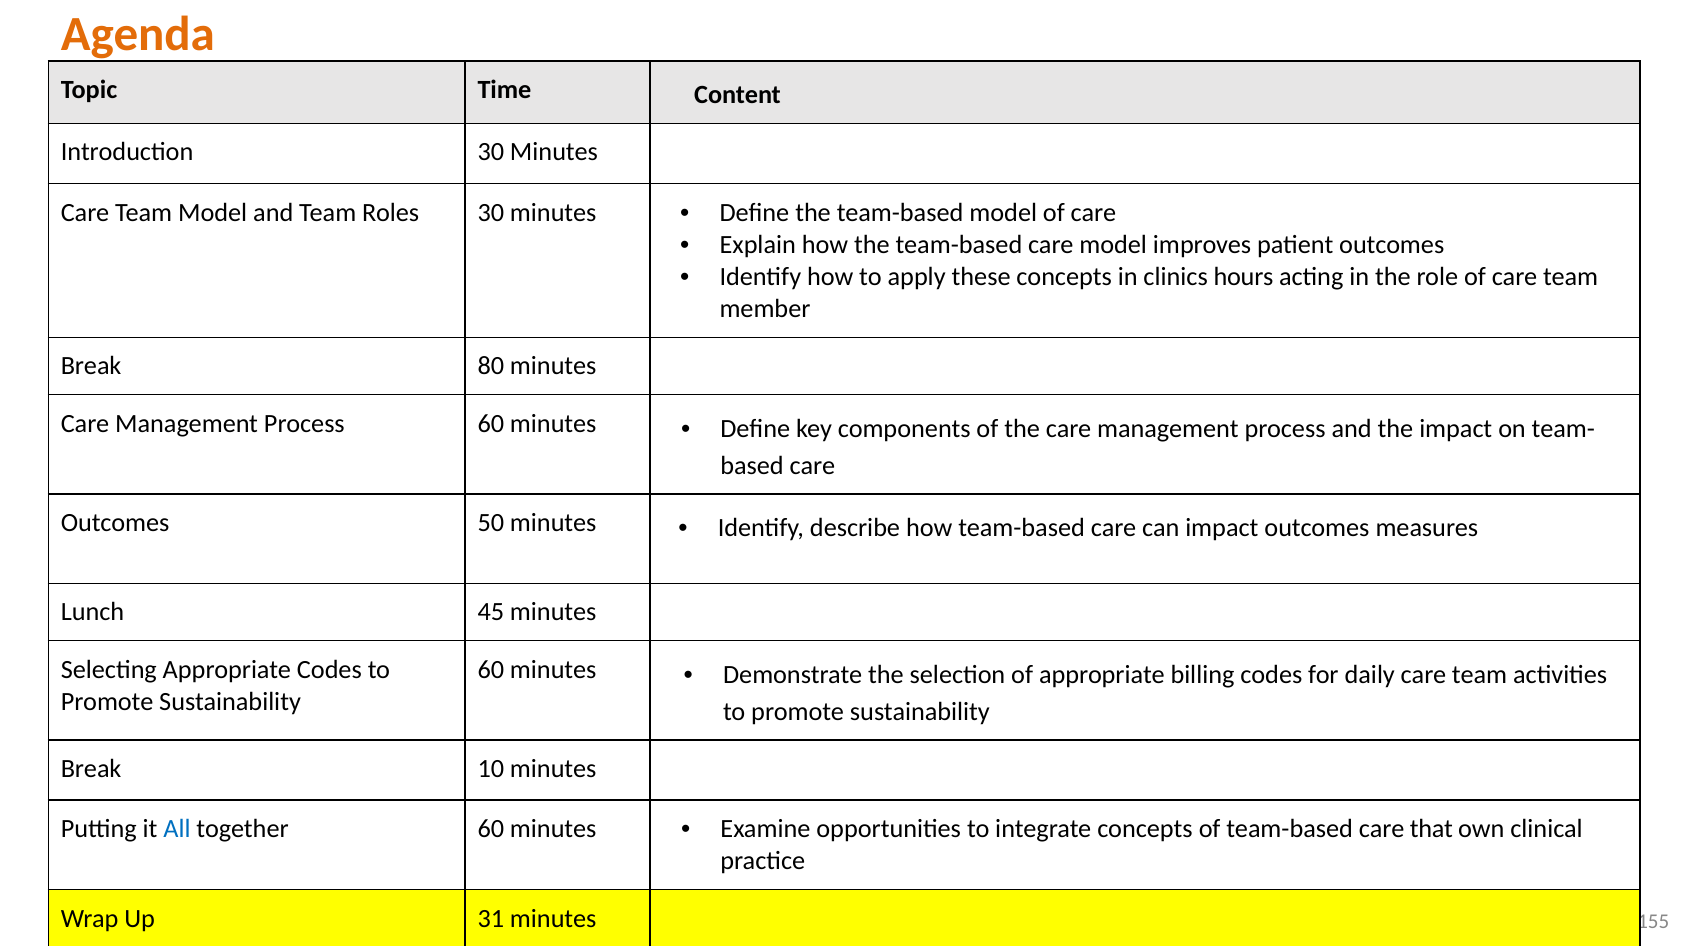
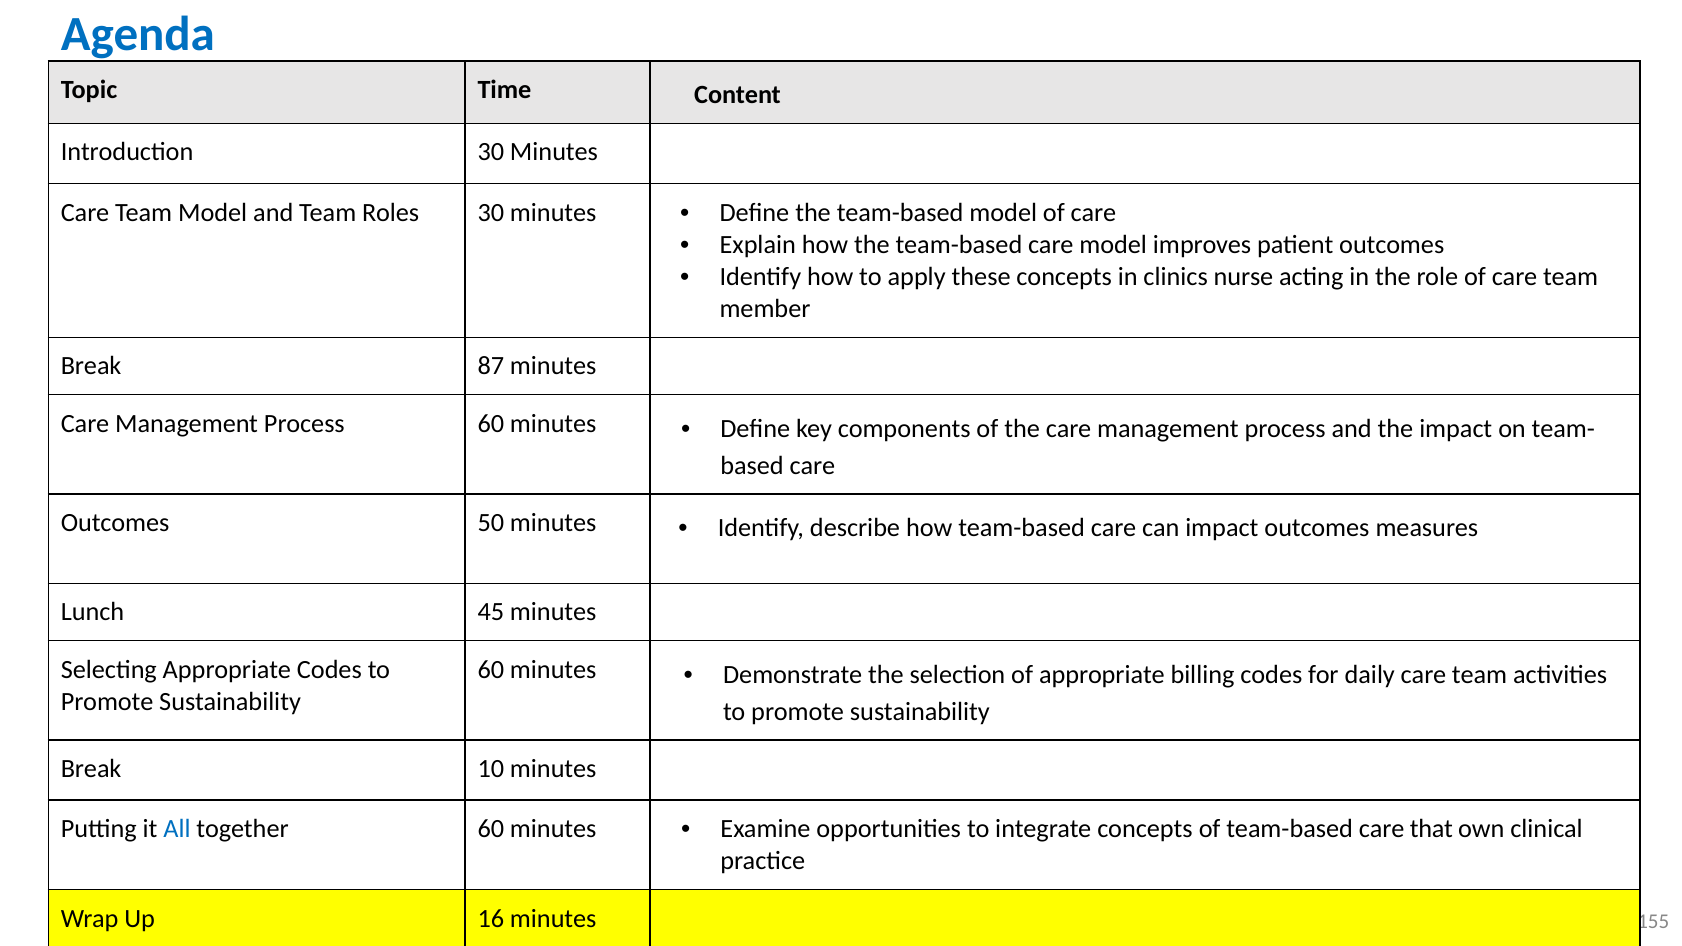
Agenda colour: orange -> blue
hours: hours -> nurse
80: 80 -> 87
31: 31 -> 16
